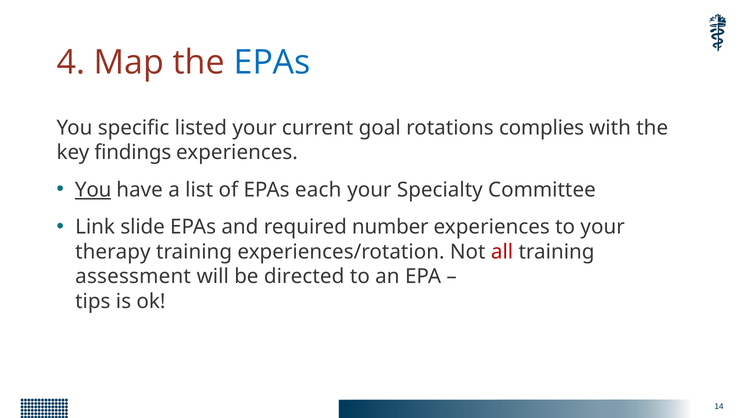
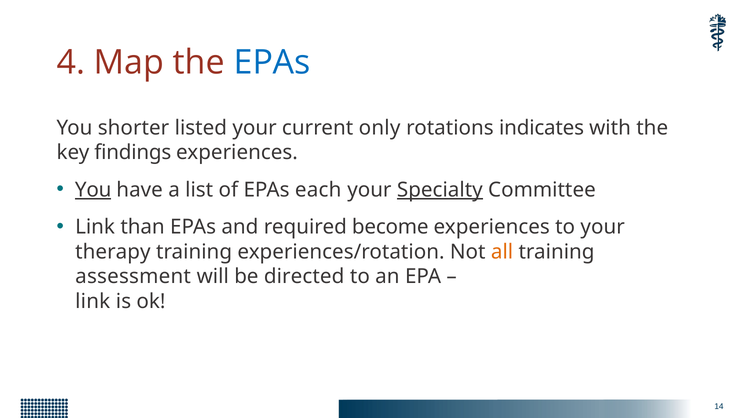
specific: specific -> shorter
goal: goal -> only
complies: complies -> indicates
Specialty underline: none -> present
slide: slide -> than
number: number -> become
all colour: red -> orange
tips at (93, 301): tips -> link
